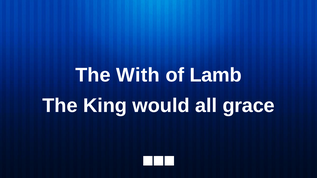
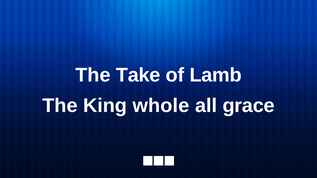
With: With -> Take
would: would -> whole
